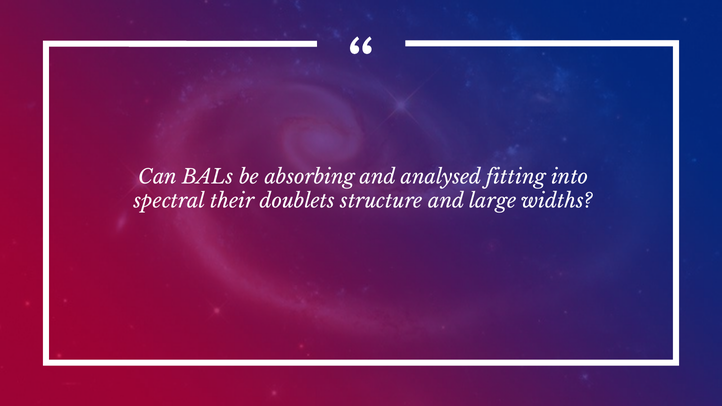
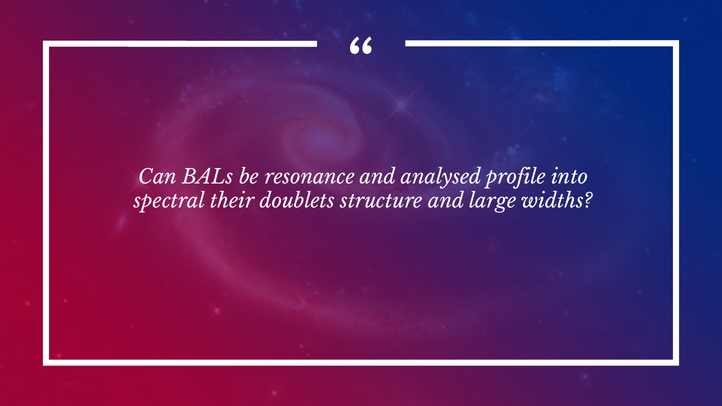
absorbing: absorbing -> resonance
fitting: fitting -> profile
